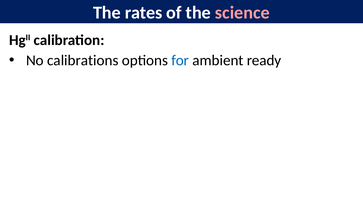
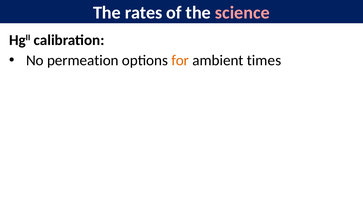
calibrations: calibrations -> permeation
for colour: blue -> orange
ready: ready -> times
